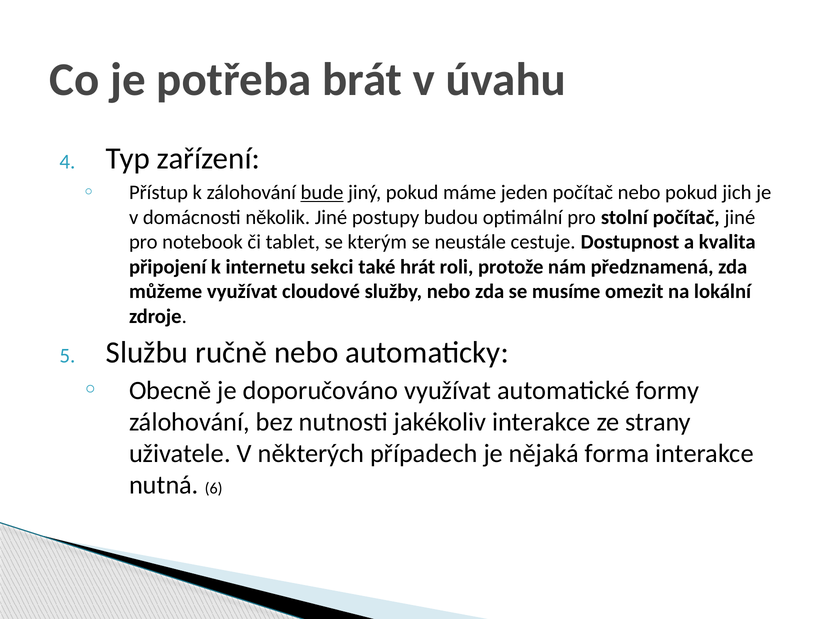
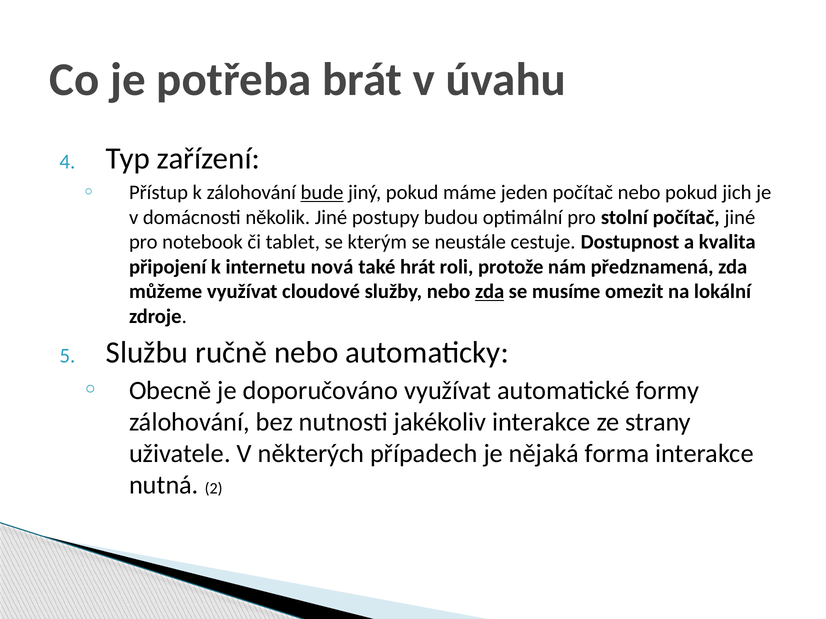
sekci: sekci -> nová
zda at (490, 292) underline: none -> present
6: 6 -> 2
